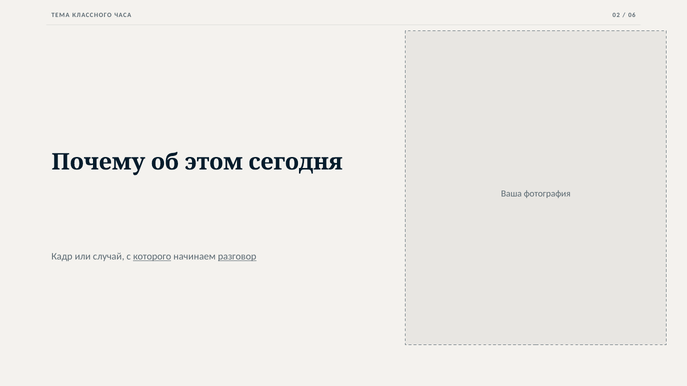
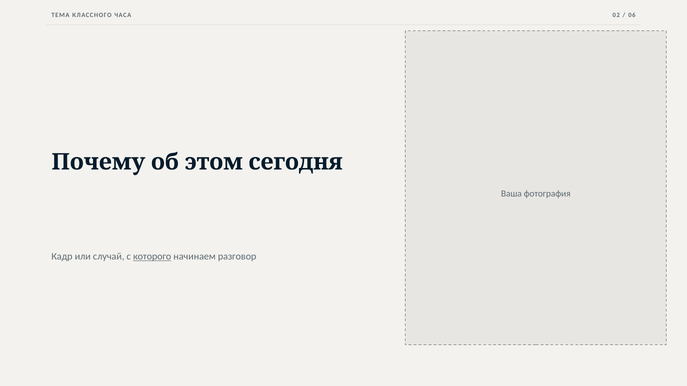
разговор underline: present -> none
